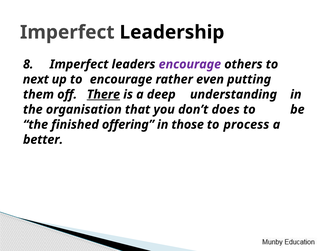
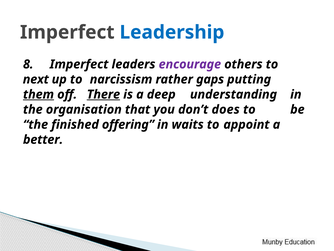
Leadership colour: black -> blue
to encourage: encourage -> narcissism
even: even -> gaps
them underline: none -> present
those: those -> waits
process: process -> appoint
